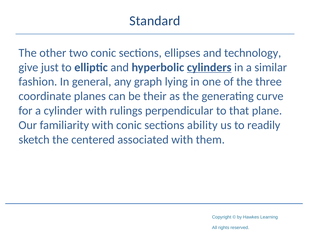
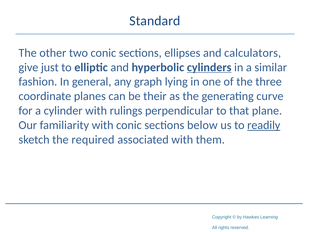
technology: technology -> calculators
ability: ability -> below
readily underline: none -> present
centered: centered -> required
